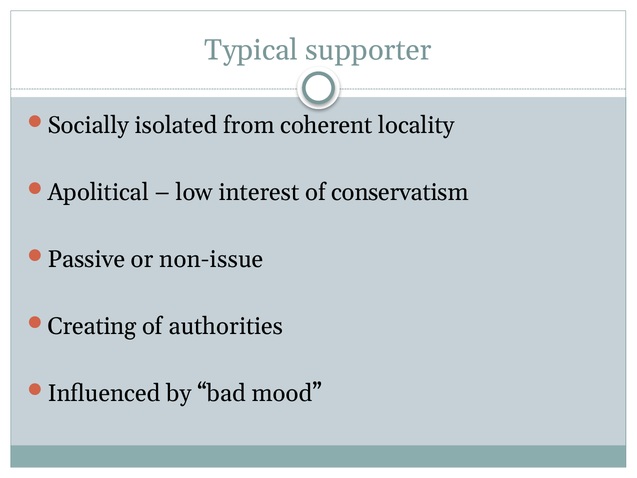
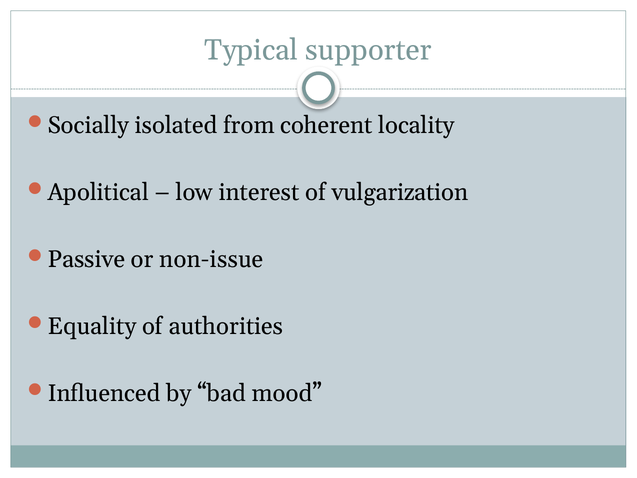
conservatism: conservatism -> vulgarization
Creating: Creating -> Equality
